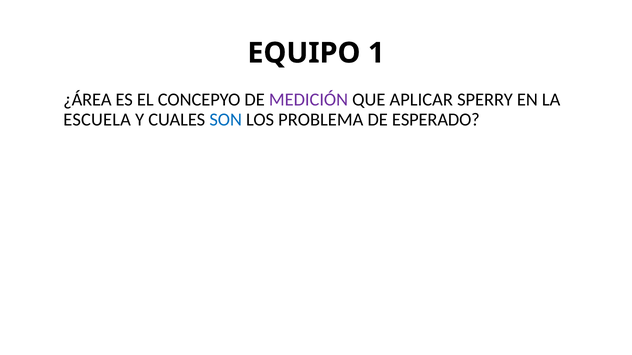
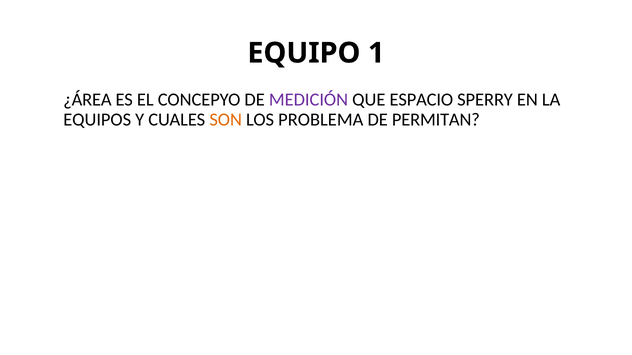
APLICAR: APLICAR -> ESPACIO
ESCUELA: ESCUELA -> EQUIPOS
SON colour: blue -> orange
ESPERADO: ESPERADO -> PERMITAN
